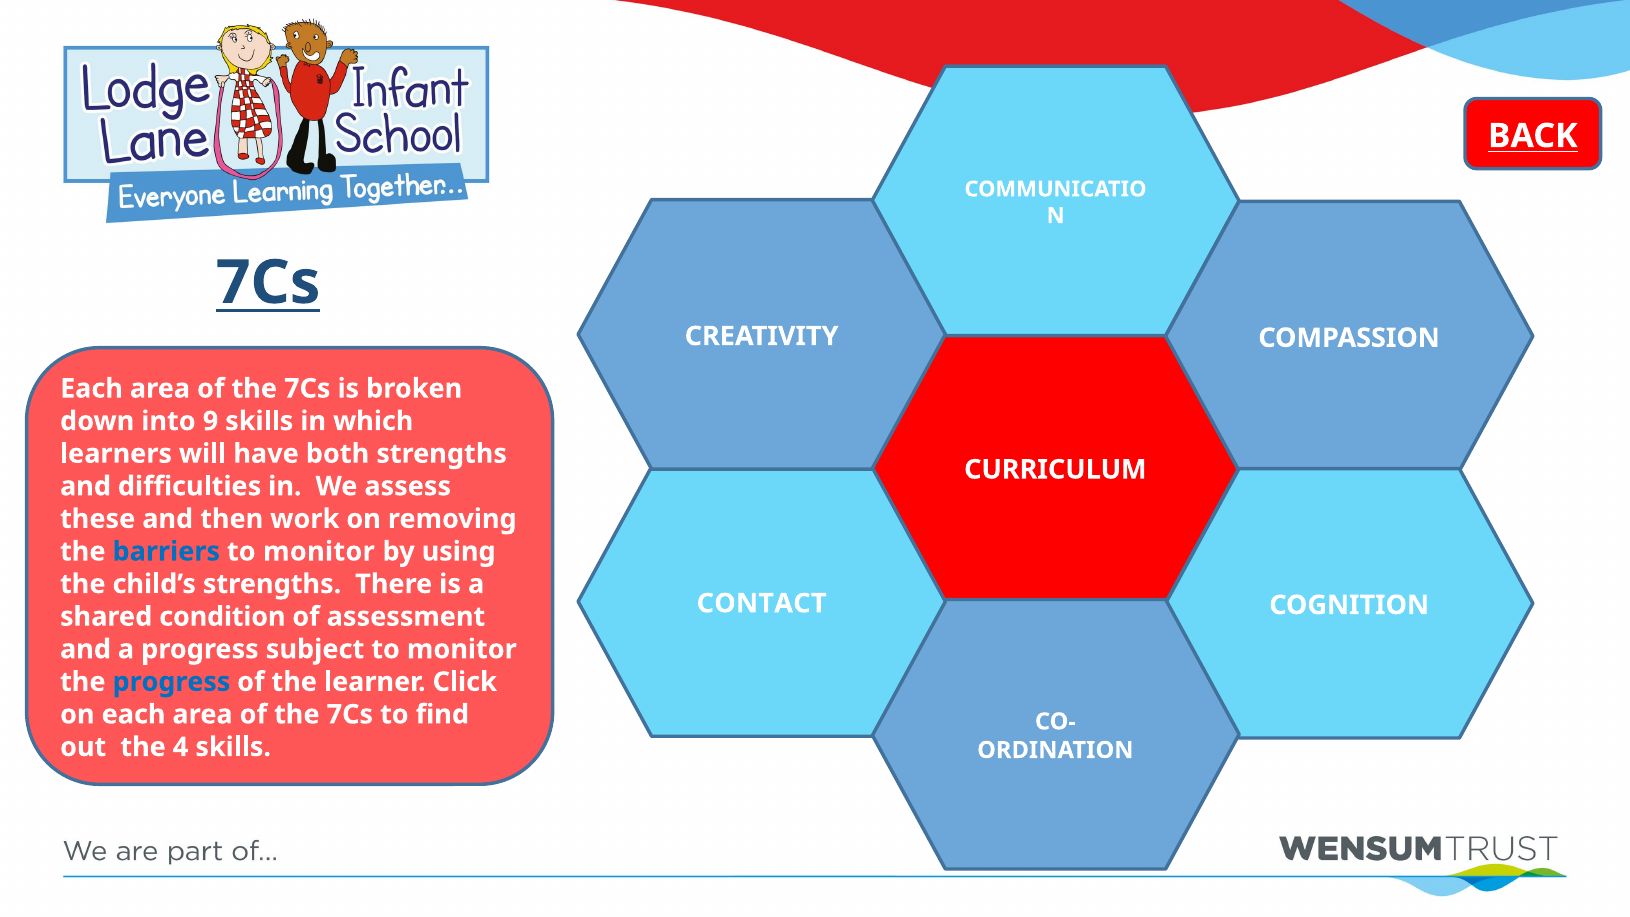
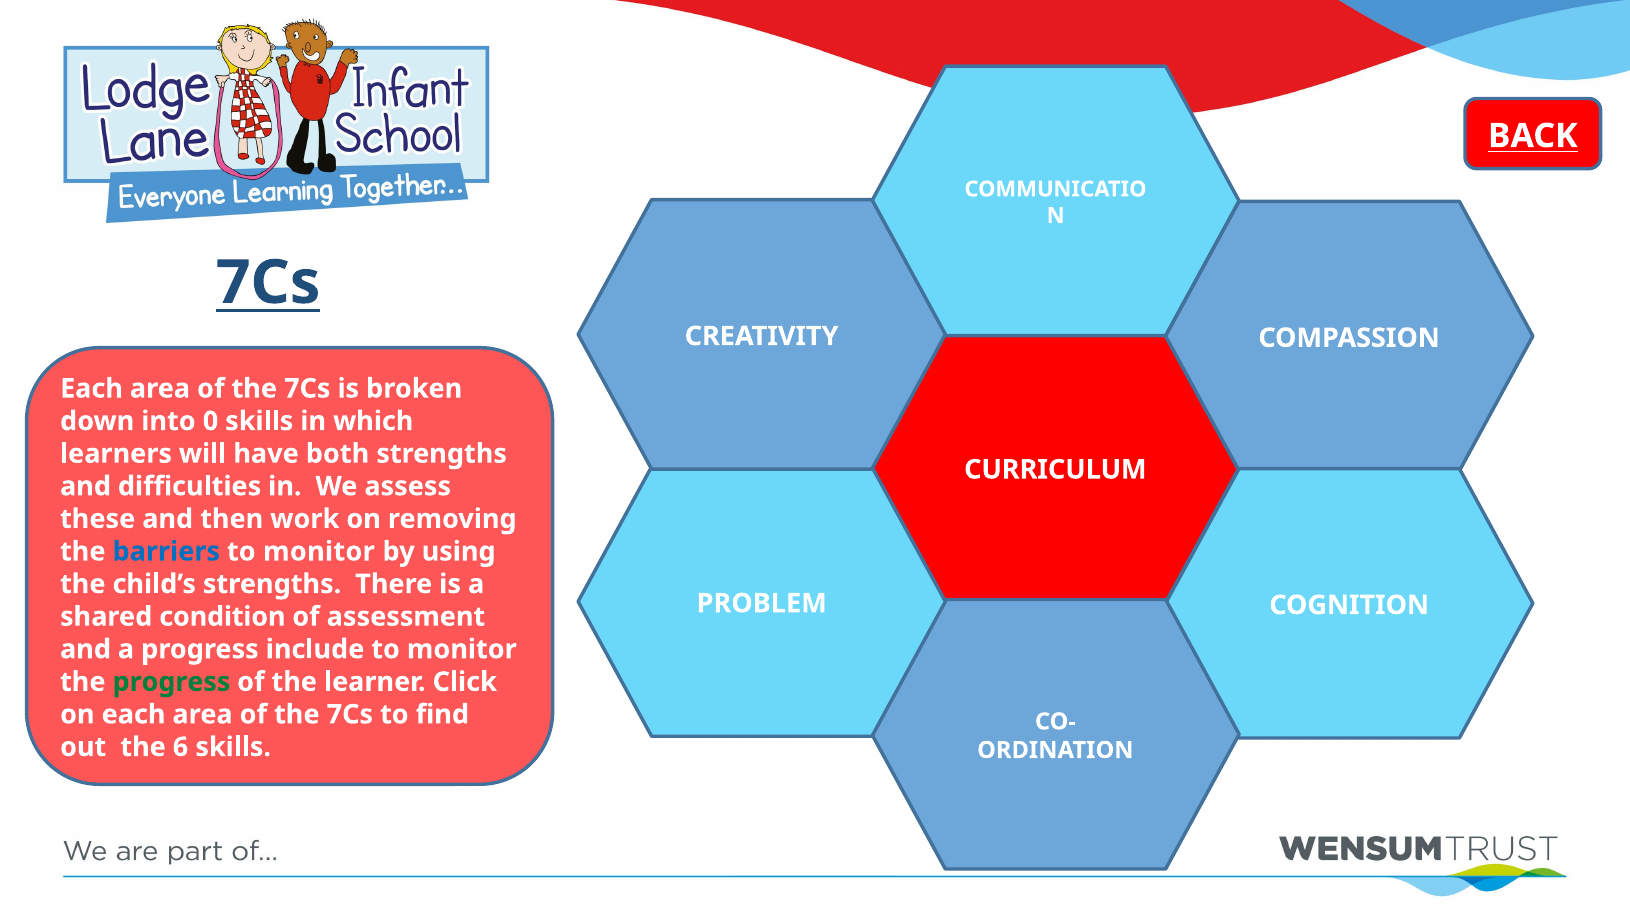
9: 9 -> 0
CONTACT: CONTACT -> PROBLEM
subject: subject -> include
progress at (171, 682) colour: blue -> green
4: 4 -> 6
